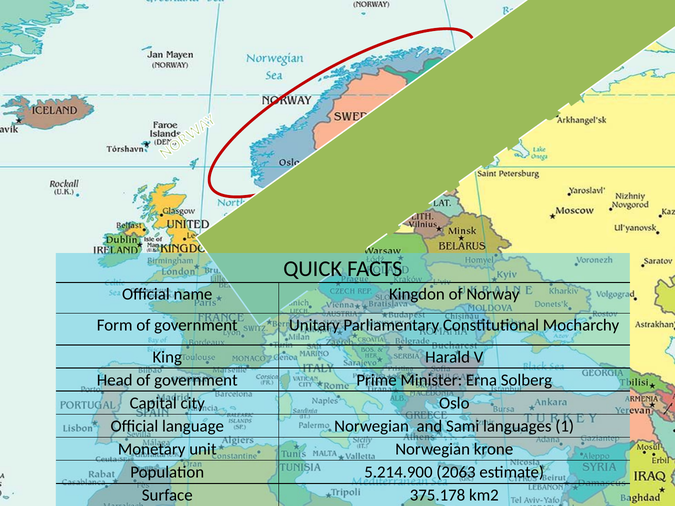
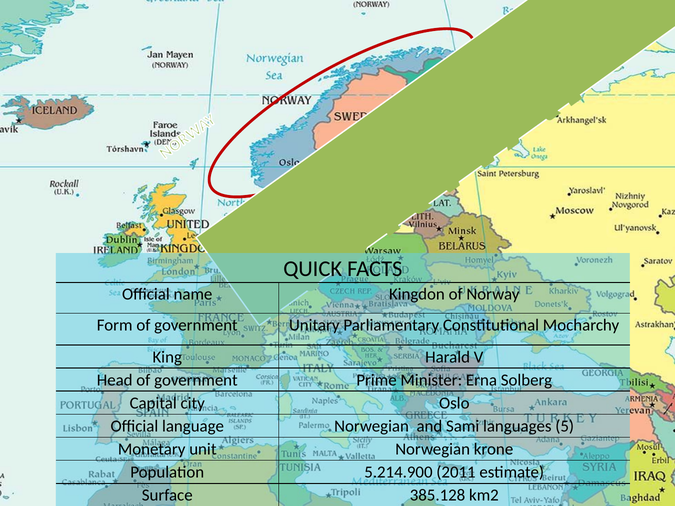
1: 1 -> 5
2063: 2063 -> 2011
375.178: 375.178 -> 385.128
